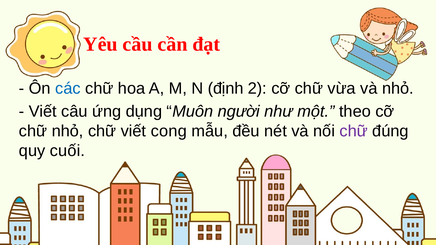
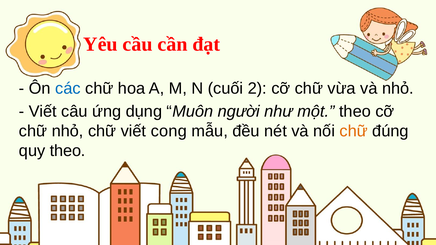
định: định -> cuối
chữ at (354, 131) colour: purple -> orange
quy cuối: cuối -> theo
